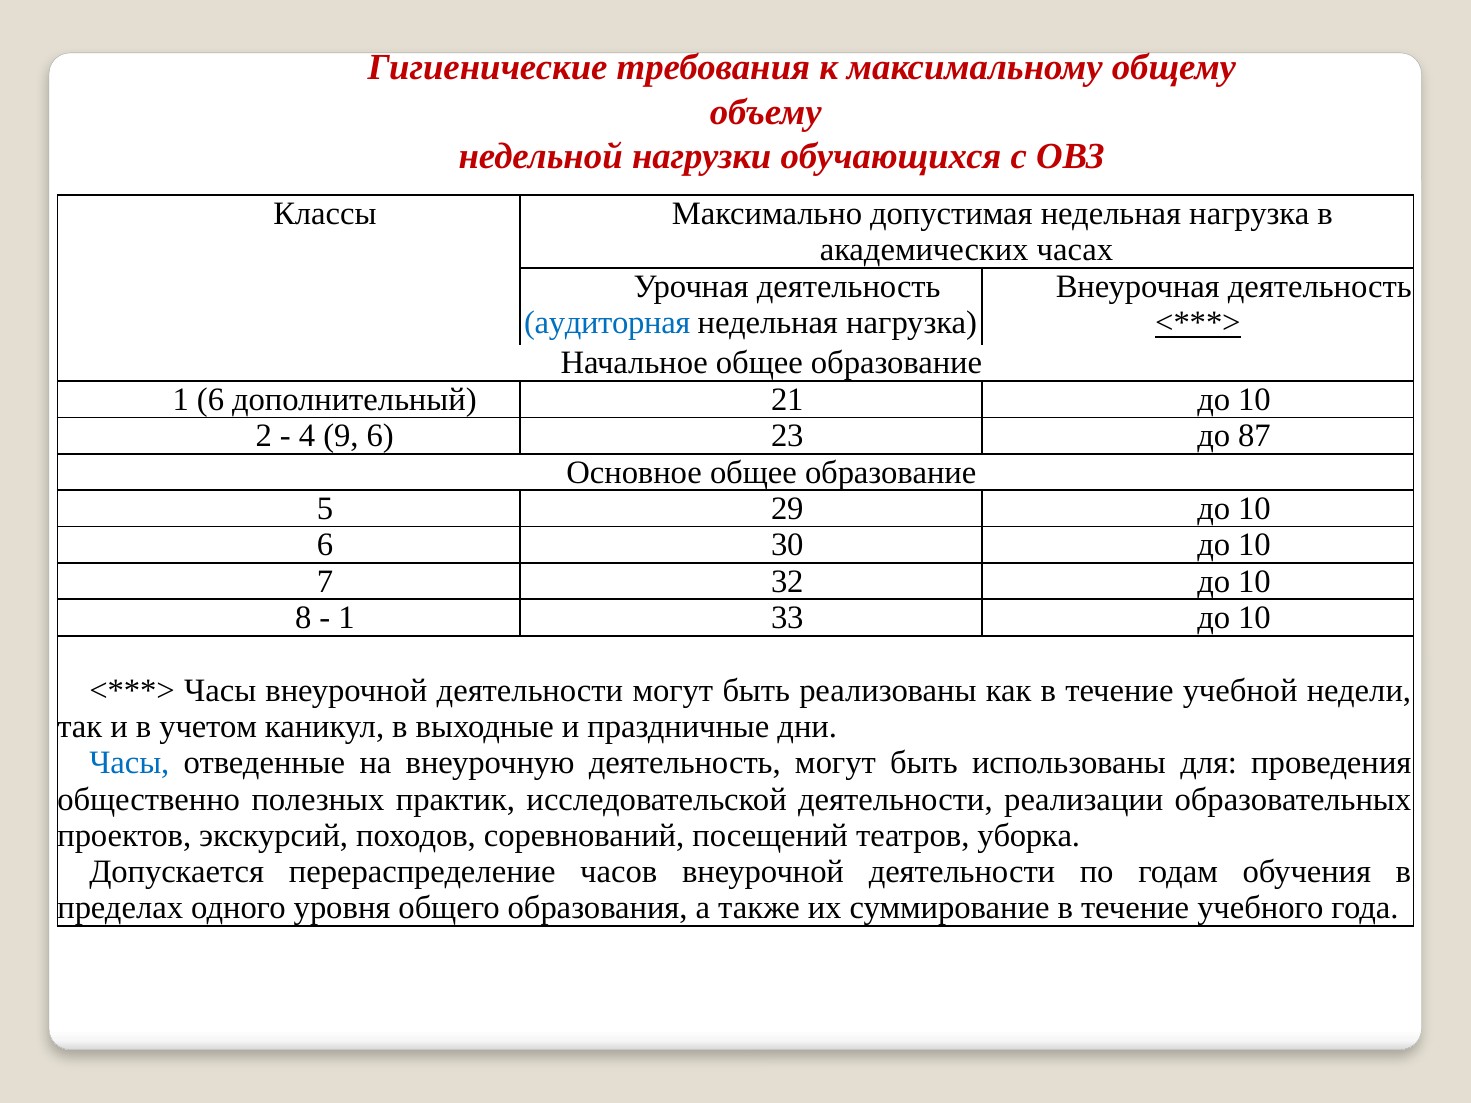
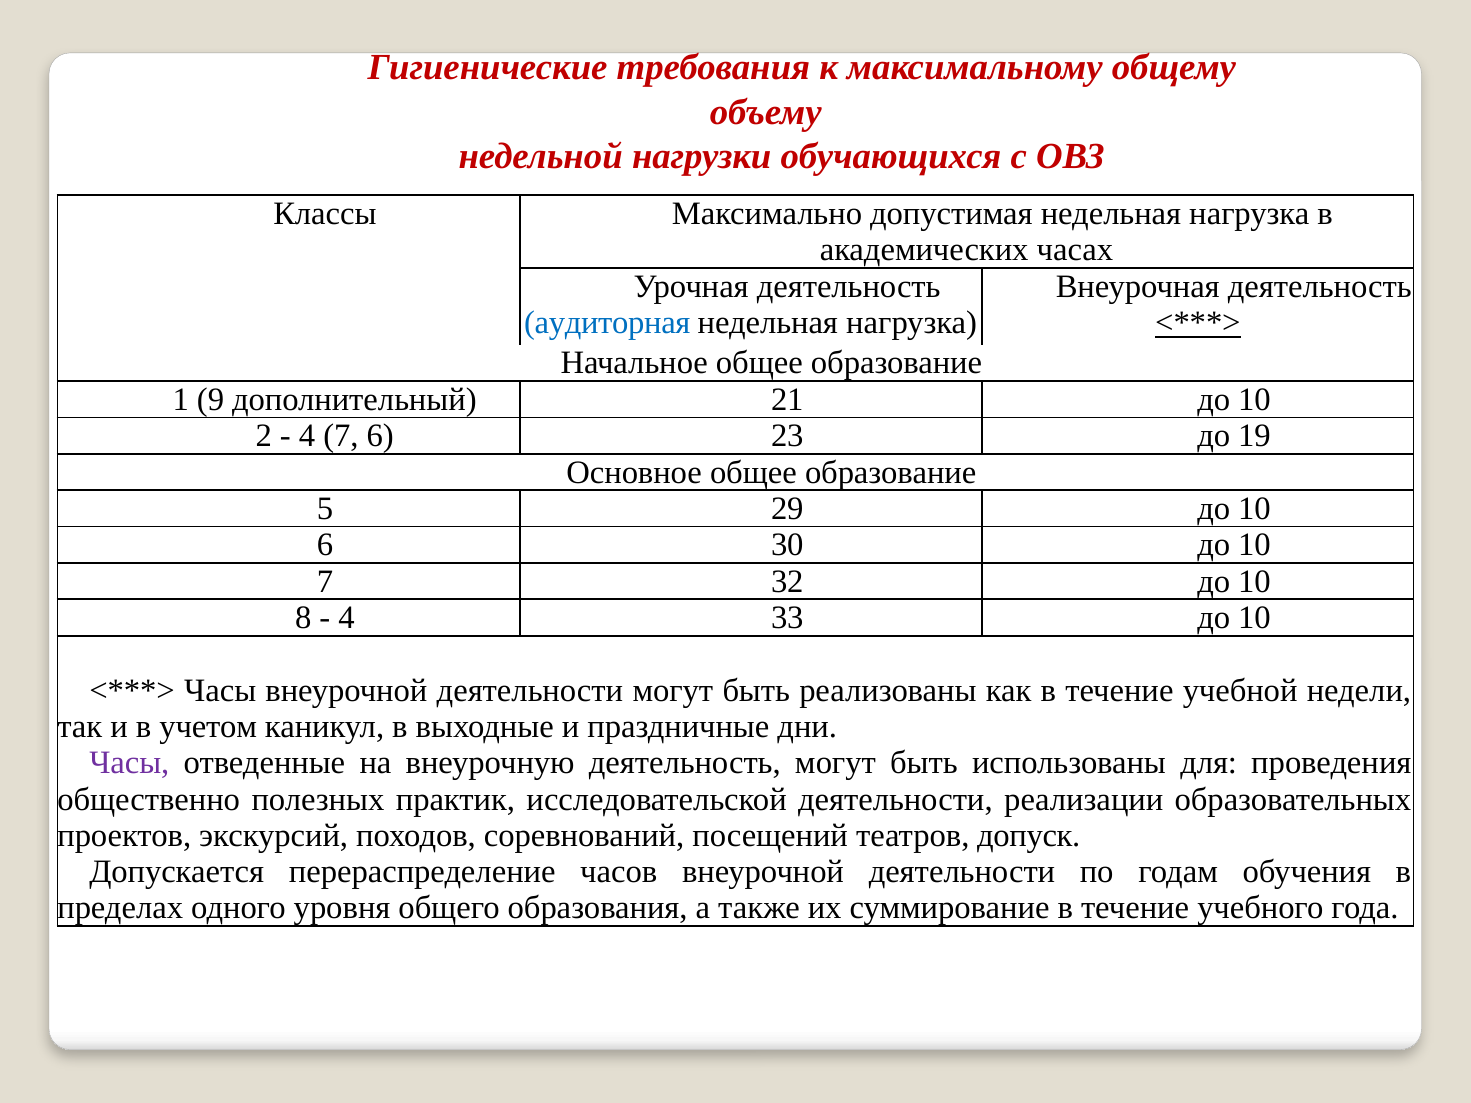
1 6: 6 -> 9
4 9: 9 -> 7
87: 87 -> 19
1 at (347, 618): 1 -> 4
Часы at (129, 763) colour: blue -> purple
уборка: уборка -> допуск
